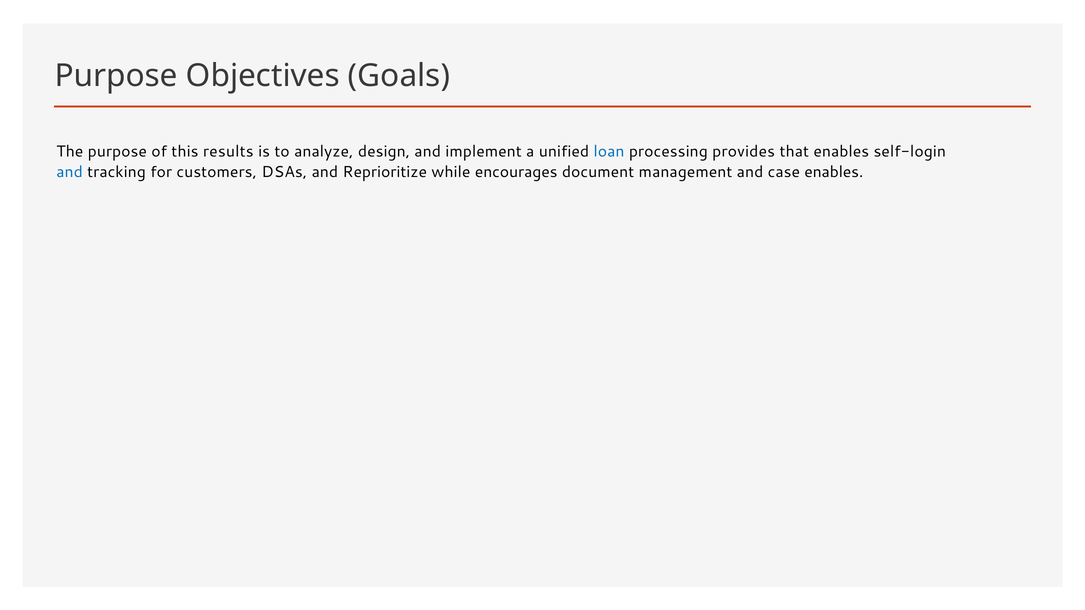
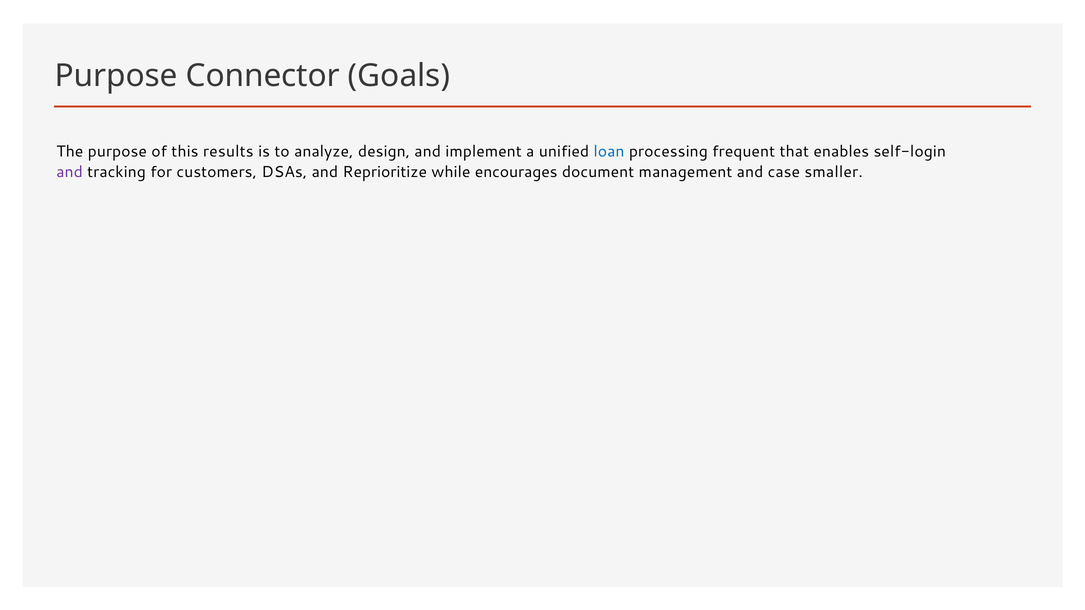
Objectives: Objectives -> Connector
provides: provides -> frequent
and at (70, 172) colour: blue -> purple
case enables: enables -> smaller
